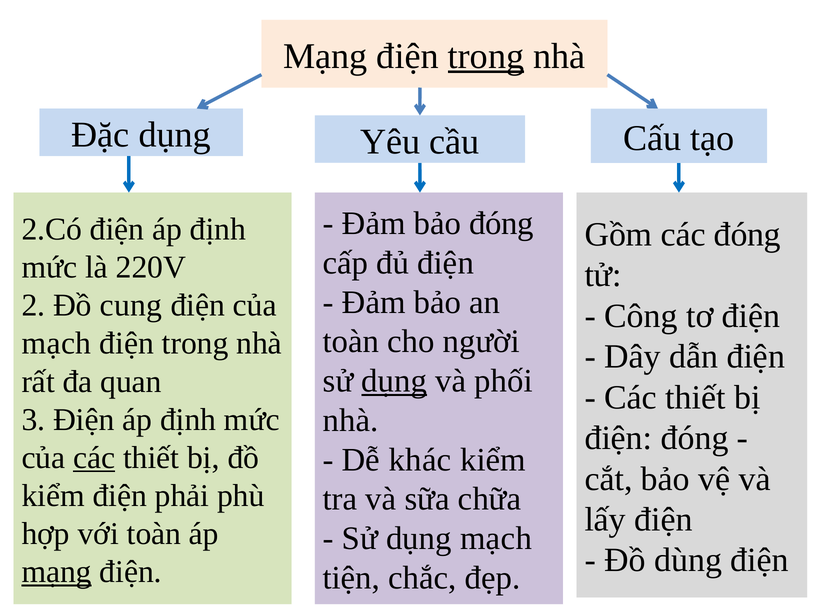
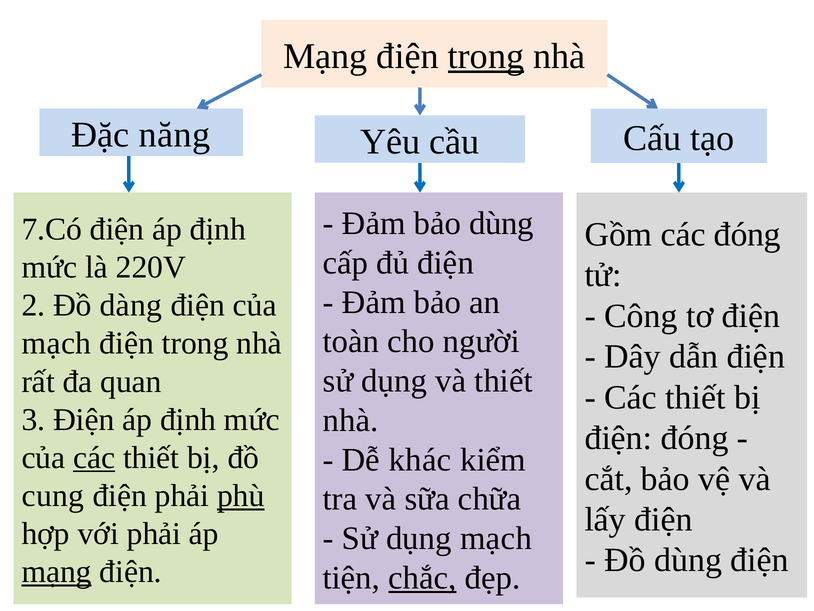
Đặc dụng: dụng -> năng
bảo đóng: đóng -> dùng
2.Có: 2.Có -> 7.Có
cung: cung -> dàng
dụng at (394, 381) underline: present -> none
và phối: phối -> thiết
kiểm at (53, 495): kiểm -> cung
phù underline: none -> present
với toàn: toàn -> phải
chắc underline: none -> present
